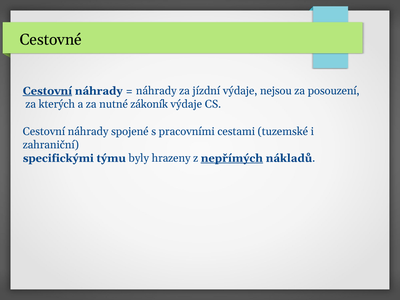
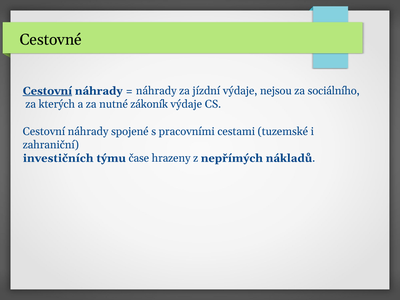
posouzení: posouzení -> sociálního
specifickými: specifickými -> investičních
byly: byly -> čase
nepřímých underline: present -> none
